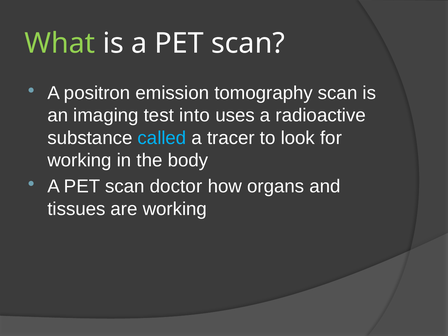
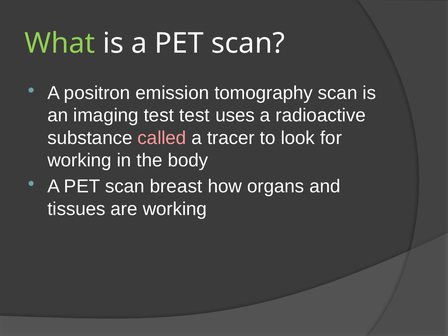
test into: into -> test
called colour: light blue -> pink
doctor: doctor -> breast
